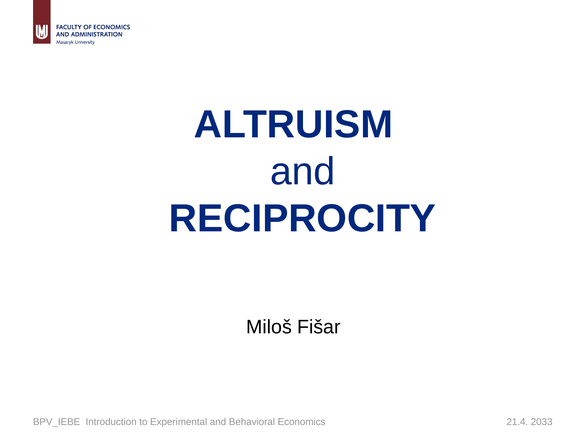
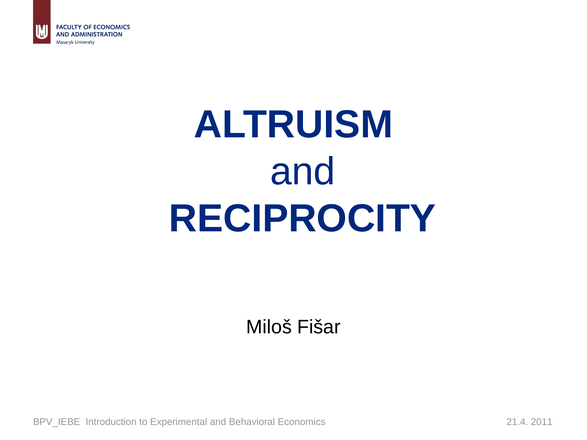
2033: 2033 -> 2011
